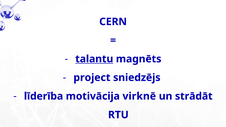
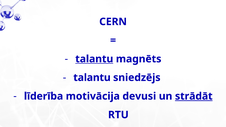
project at (92, 78): project -> talantu
virknē: virknē -> devusi
strādāt underline: none -> present
